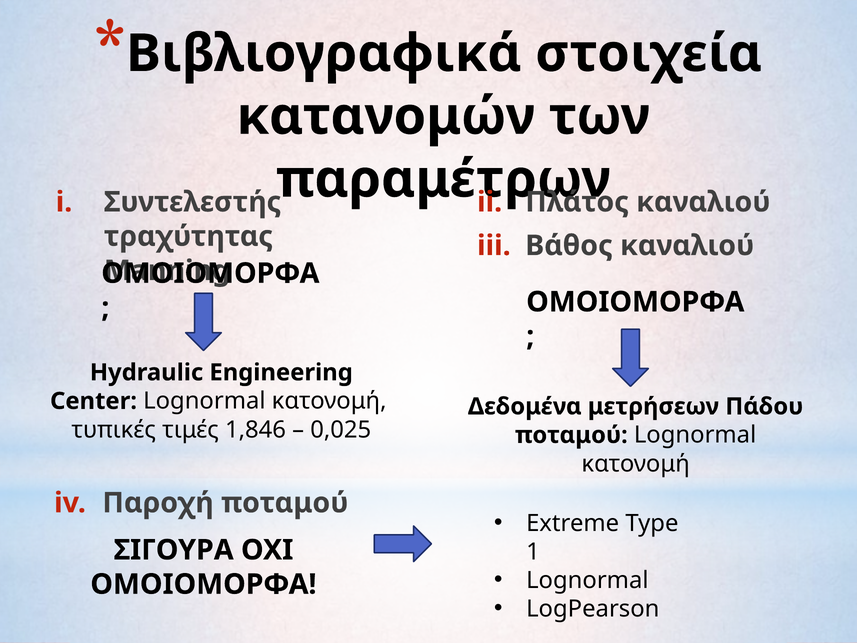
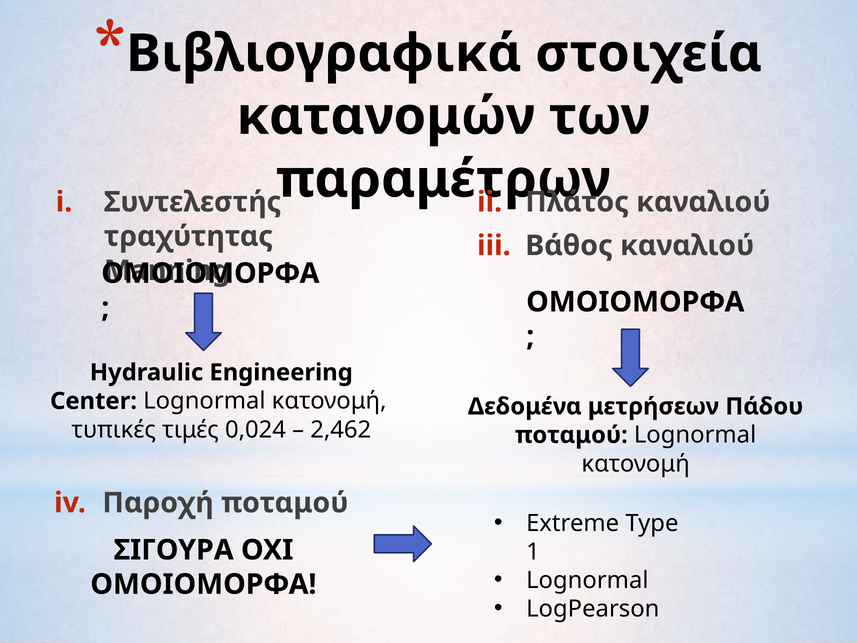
1,846: 1,846 -> 0,024
0,025: 0,025 -> 2,462
